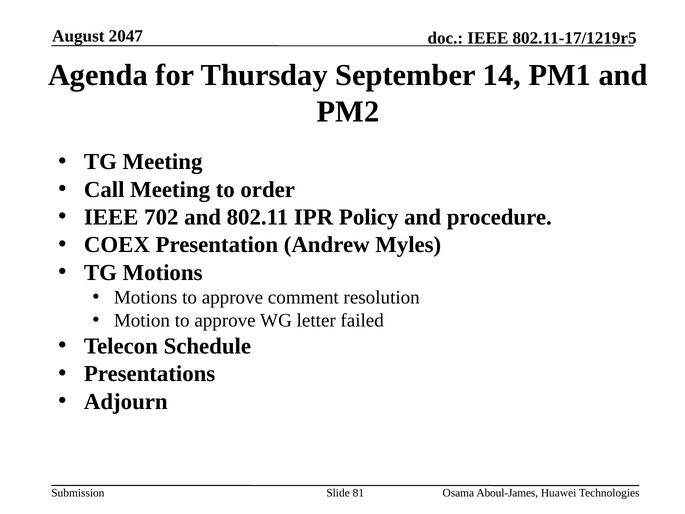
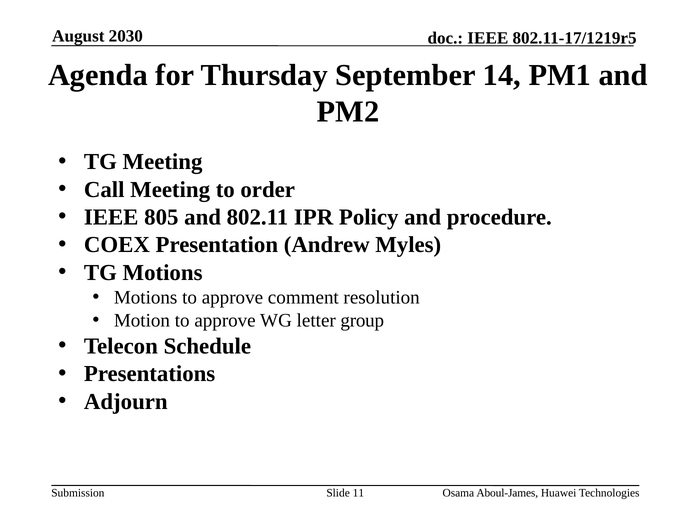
2047: 2047 -> 2030
702: 702 -> 805
failed: failed -> group
81: 81 -> 11
